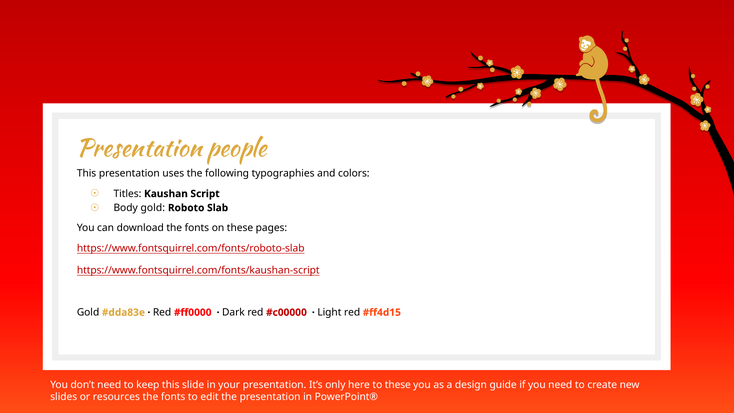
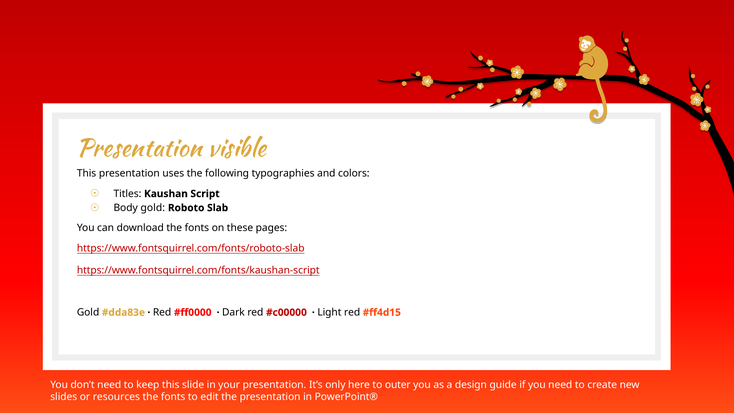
people: people -> visible
to these: these -> outer
